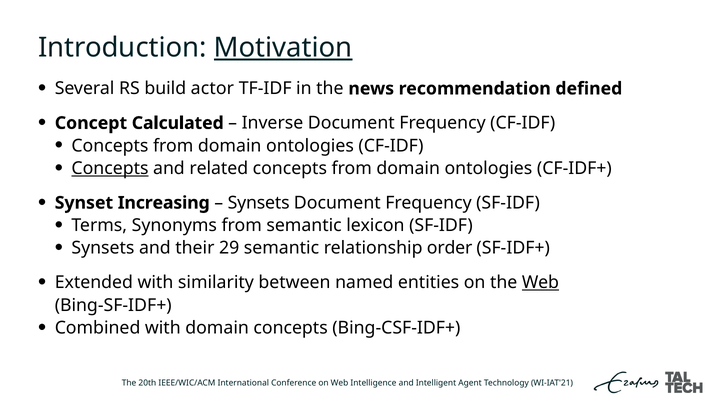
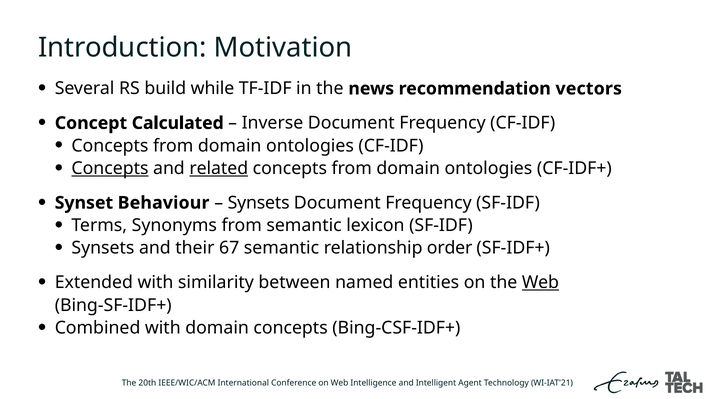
Motivation underline: present -> none
actor: actor -> while
defined: defined -> vectors
related underline: none -> present
Increasing: Increasing -> Behaviour
29: 29 -> 67
